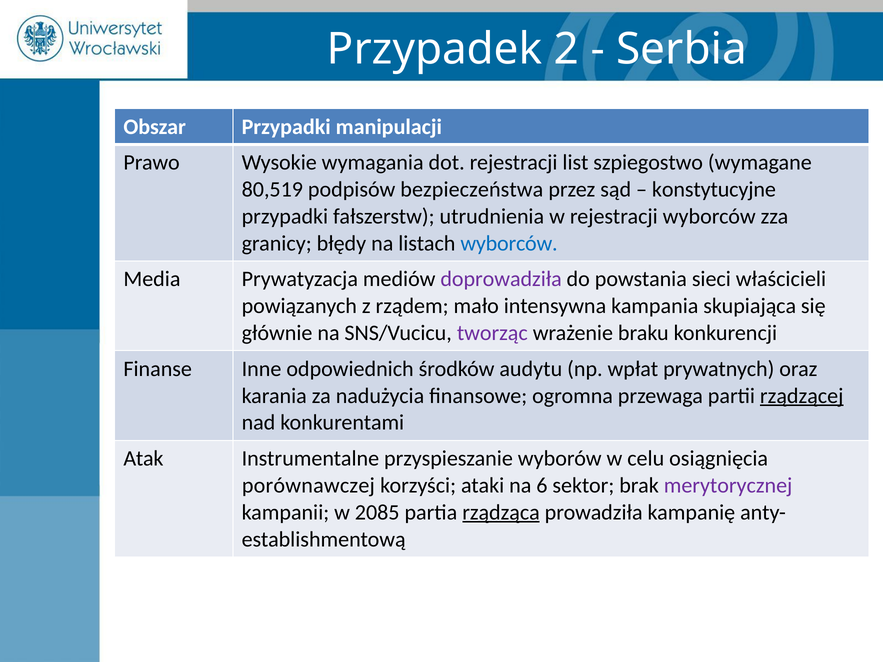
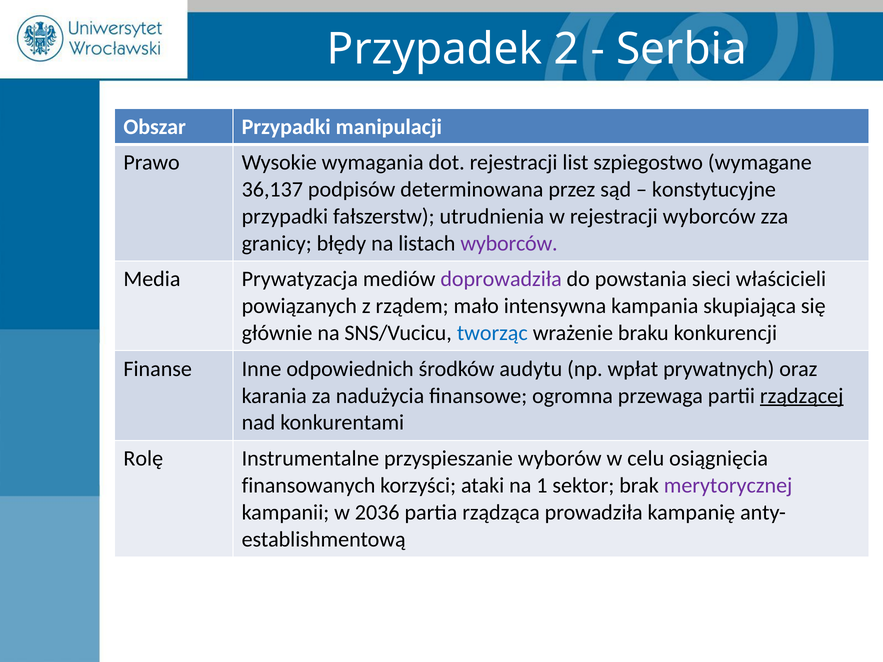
80,519: 80,519 -> 36,137
bezpieczeństwa: bezpieczeństwa -> determinowana
wyborców at (509, 243) colour: blue -> purple
tworząc colour: purple -> blue
Atak: Atak -> Rolę
porównawczej: porównawczej -> finansowanych
6: 6 -> 1
2085: 2085 -> 2036
rządząca underline: present -> none
